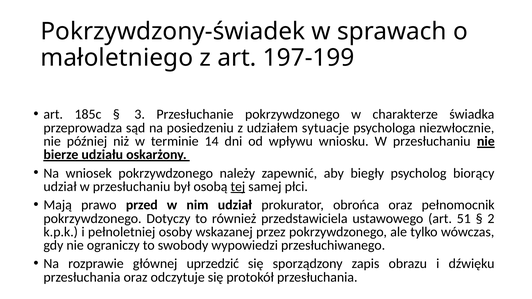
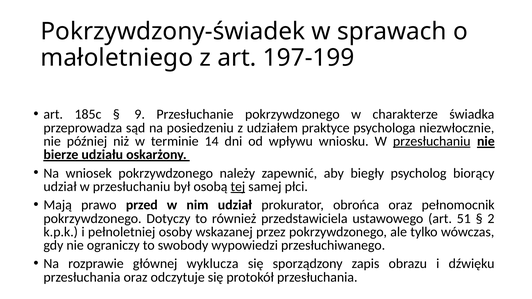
3: 3 -> 9
sytuacje: sytuacje -> praktyce
przesłuchaniu at (432, 141) underline: none -> present
uprzedzić: uprzedzić -> wyklucza
